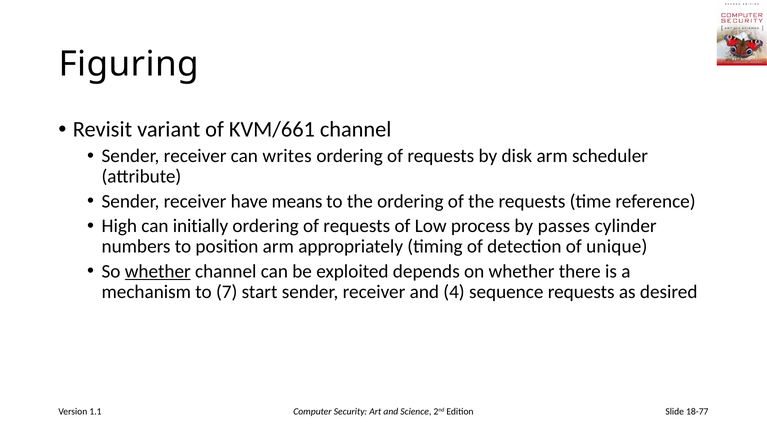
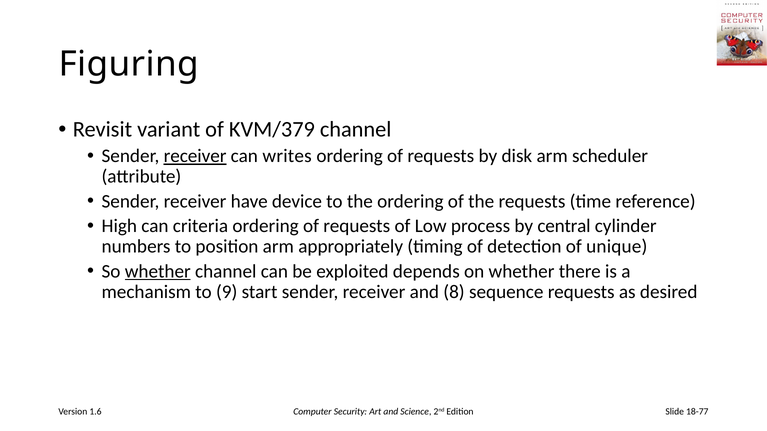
KVM/661: KVM/661 -> KVM/379
receiver at (195, 156) underline: none -> present
means: means -> device
initially: initially -> criteria
passes: passes -> central
7: 7 -> 9
4: 4 -> 8
1.1: 1.1 -> 1.6
